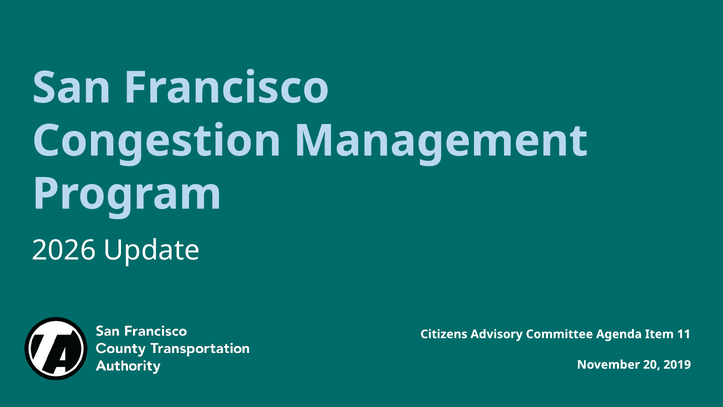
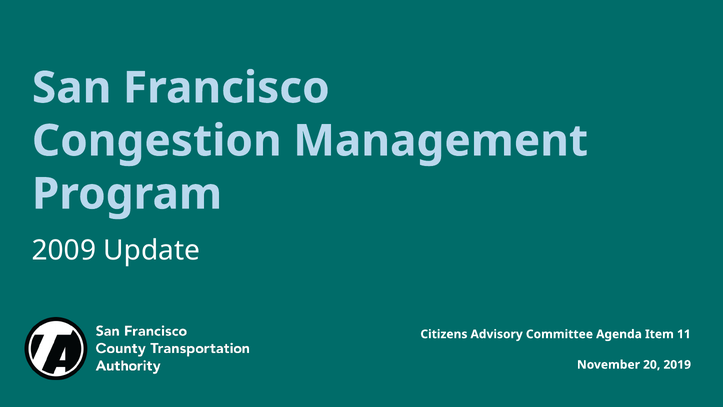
2026: 2026 -> 2009
